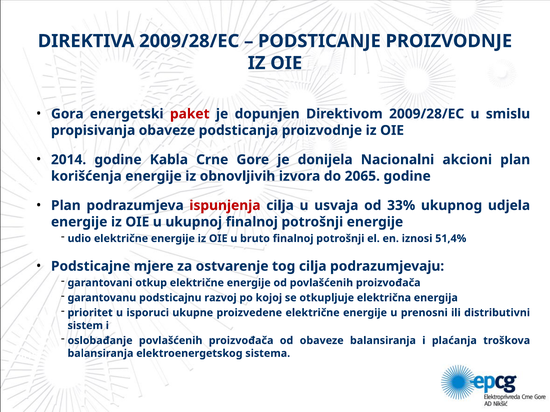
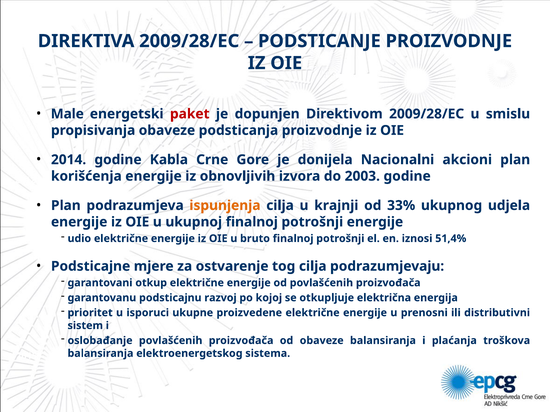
Gora: Gora -> Male
2065: 2065 -> 2003
ispunjenja colour: red -> orange
usvaja: usvaja -> krajnji
